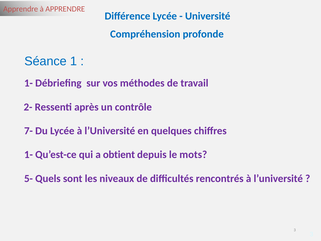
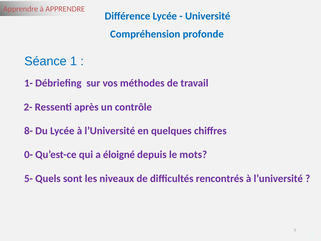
7-: 7- -> 8-
1- at (28, 155): 1- -> 0-
obtient: obtient -> éloigné
